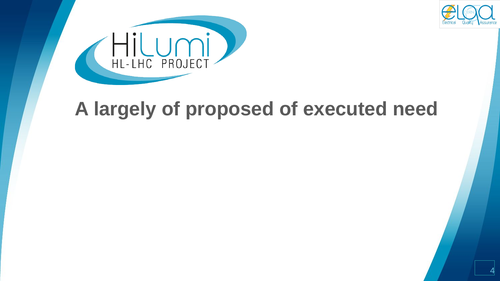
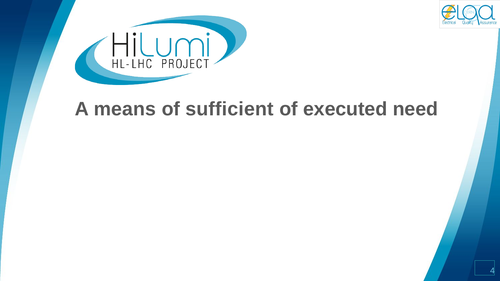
largely: largely -> means
proposed: proposed -> sufficient
